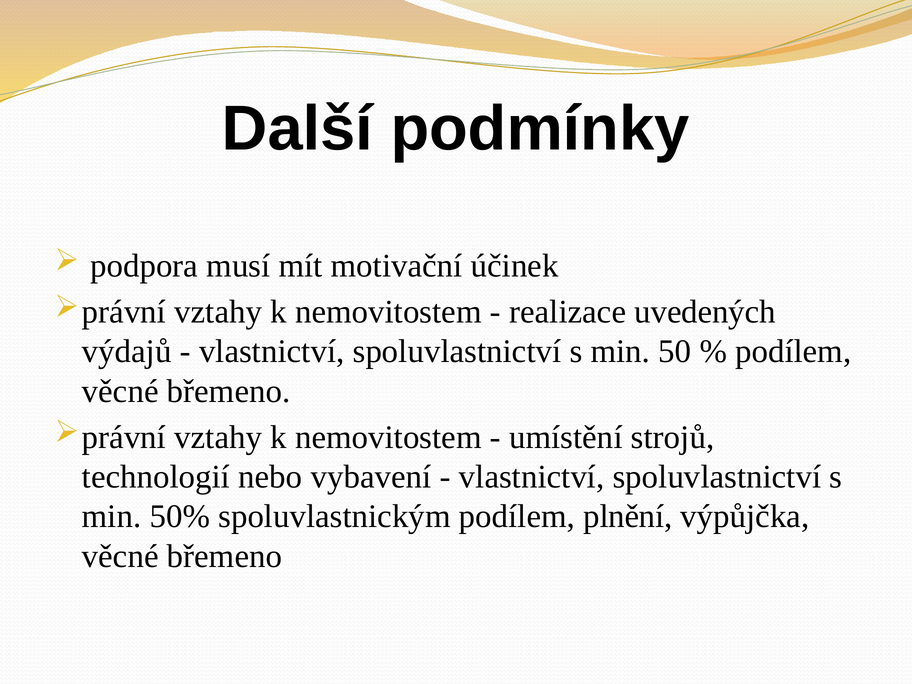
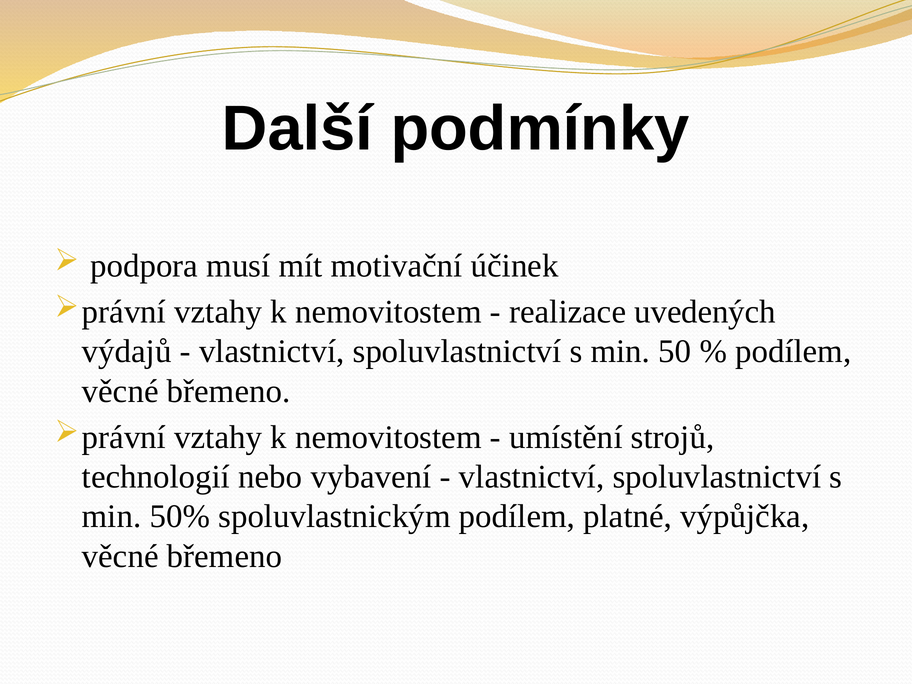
plnění: plnění -> platné
